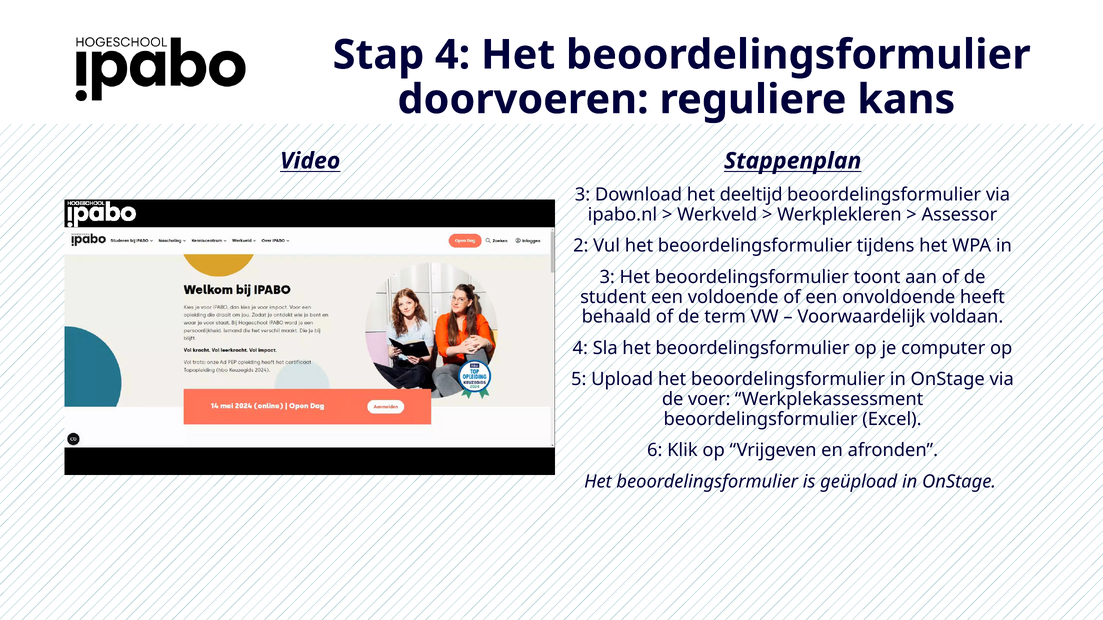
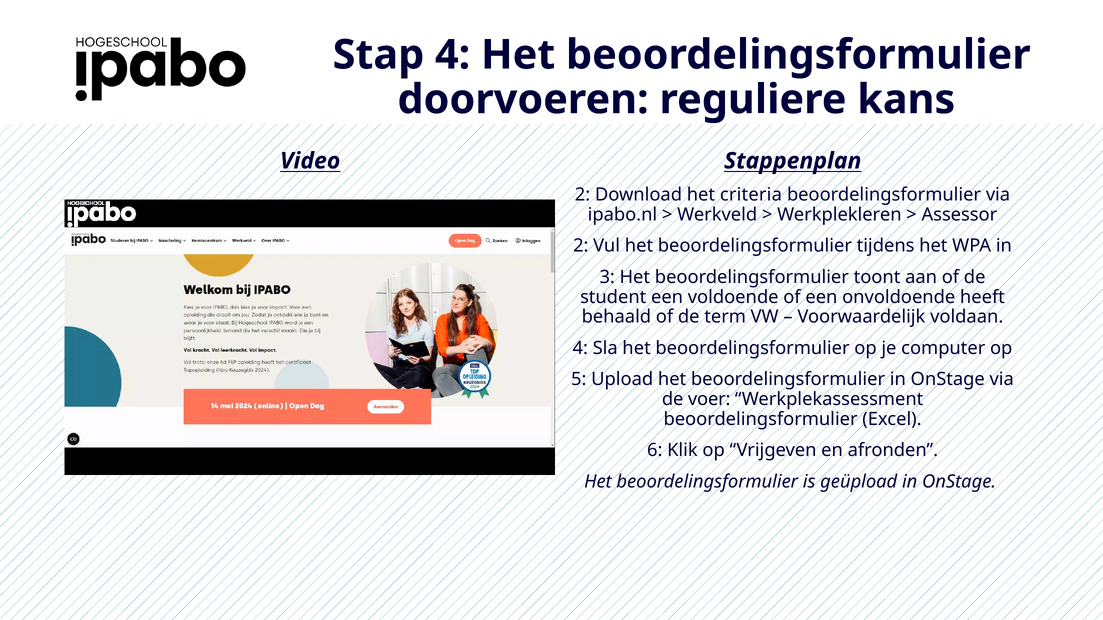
3 at (583, 195): 3 -> 2
deeltijd: deeltijd -> criteria
